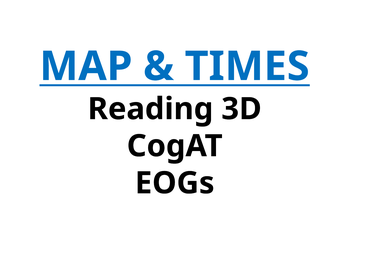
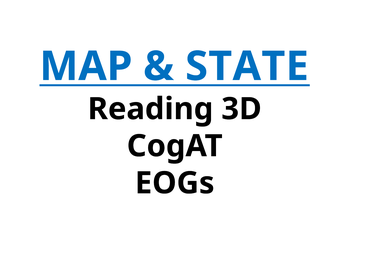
TIMES: TIMES -> STATE
